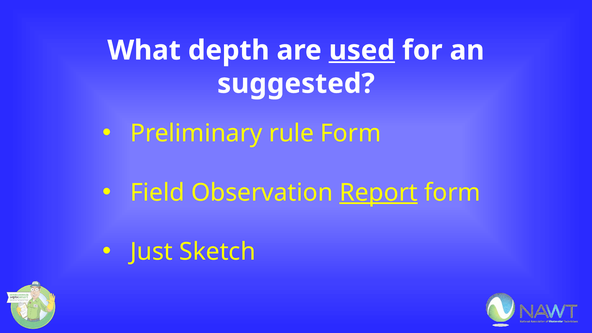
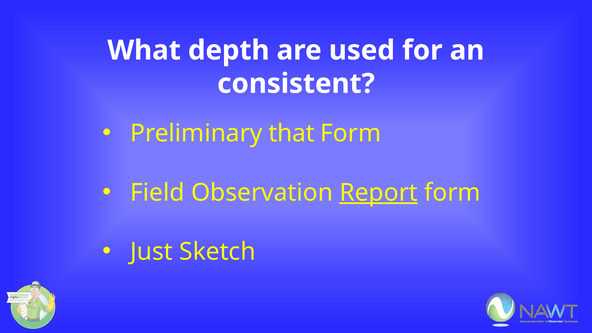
used underline: present -> none
suggested: suggested -> consistent
rule: rule -> that
